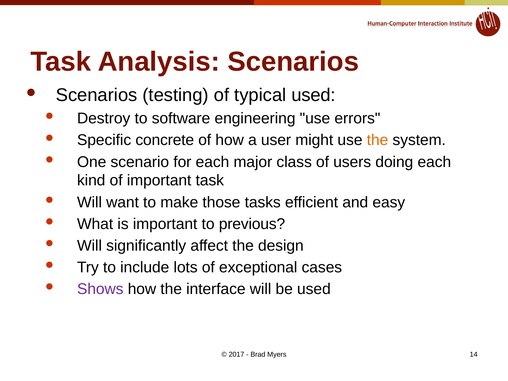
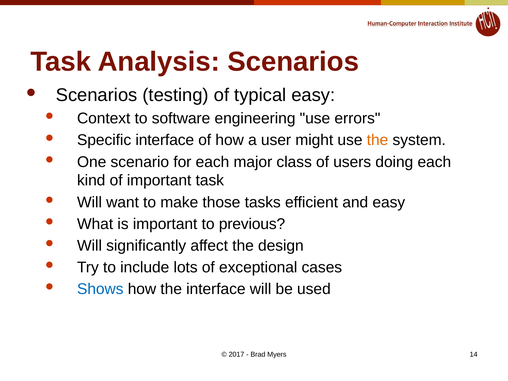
typical used: used -> easy
Destroy: Destroy -> Context
Specific concrete: concrete -> interface
Shows colour: purple -> blue
